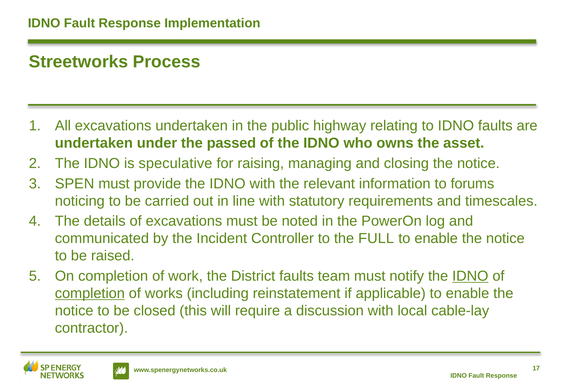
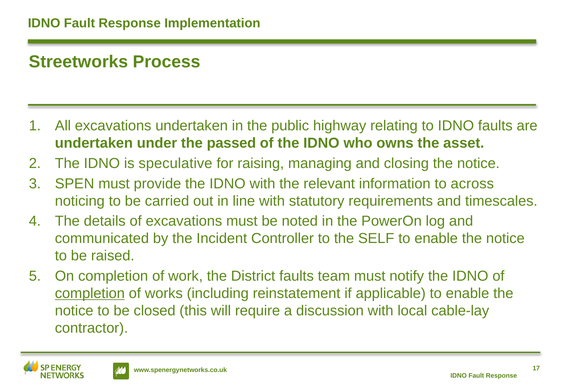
forums: forums -> across
FULL: FULL -> SELF
IDNO at (470, 276) underline: present -> none
